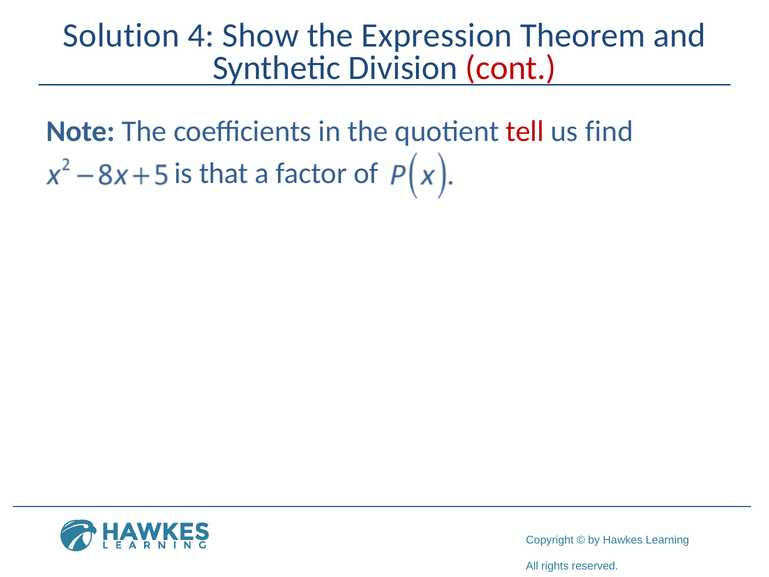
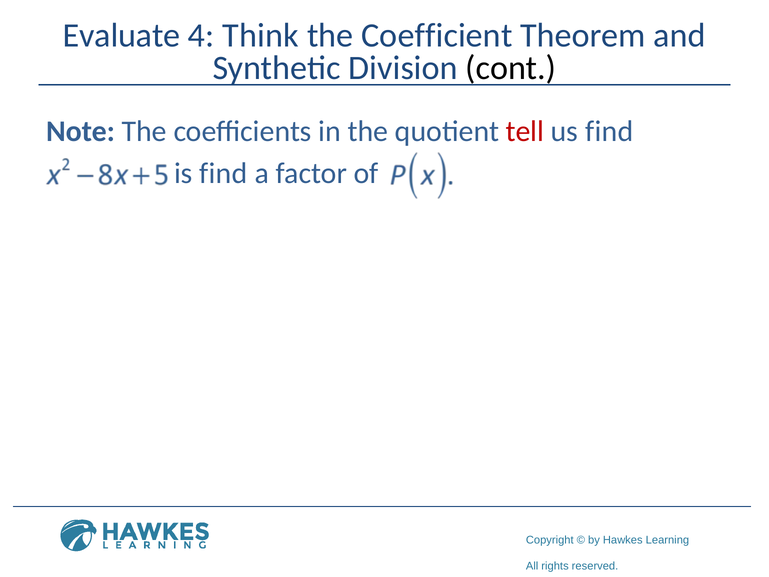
Solution: Solution -> Evaluate
Show: Show -> Think
Expression: Expression -> Coefficient
cont colour: red -> black
is that: that -> find
